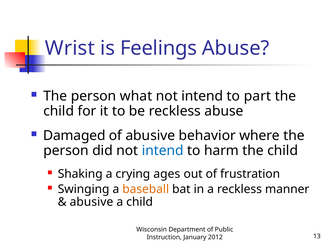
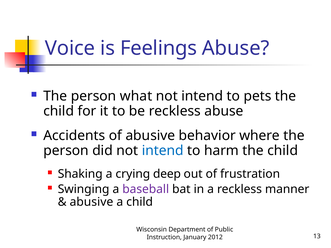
Wrist: Wrist -> Voice
part: part -> pets
Damaged: Damaged -> Accidents
ages: ages -> deep
baseball colour: orange -> purple
